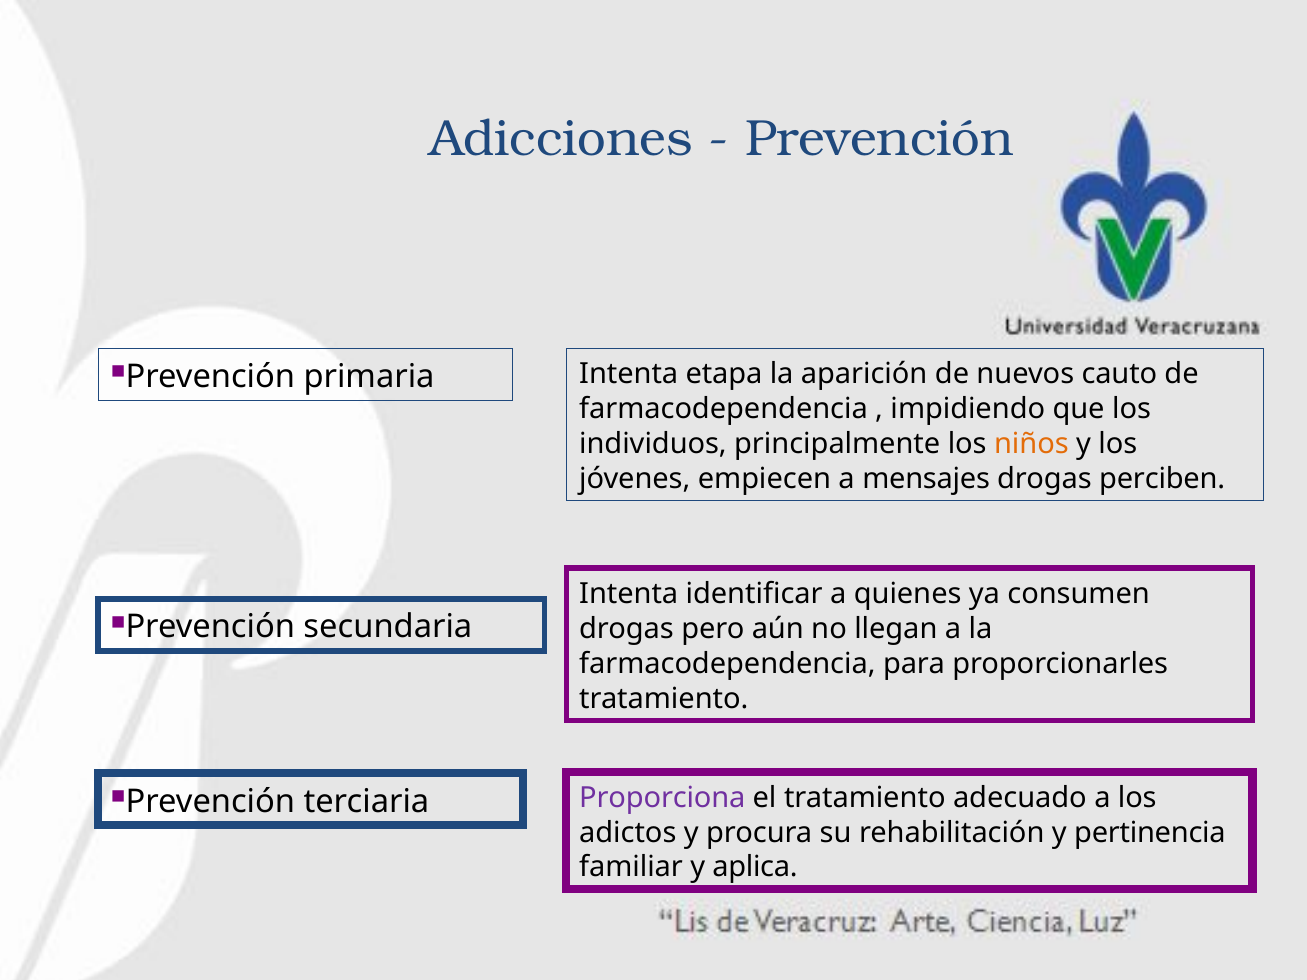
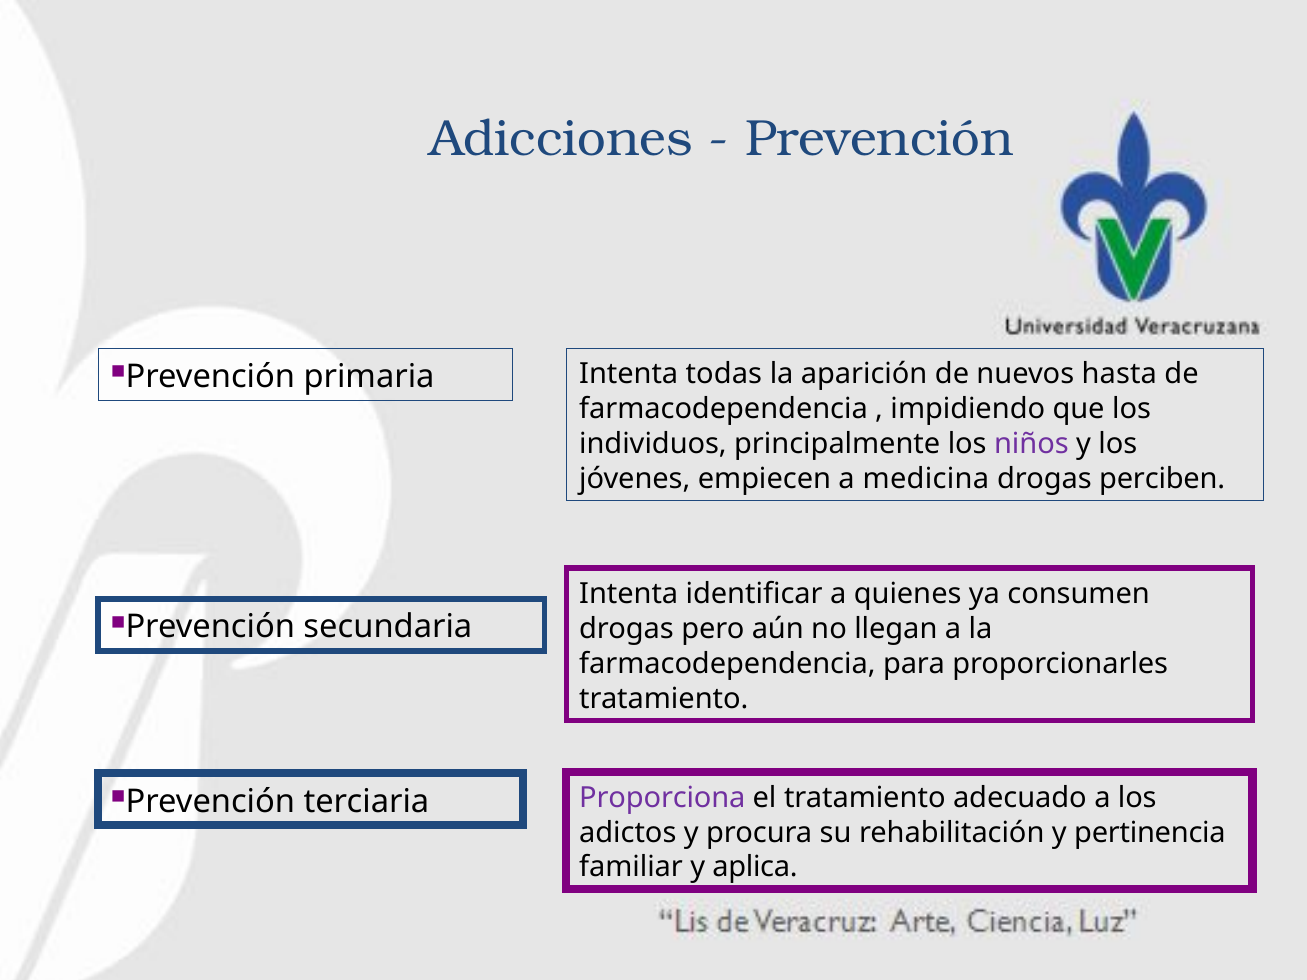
etapa: etapa -> todas
cauto: cauto -> hasta
niños colour: orange -> purple
mensajes: mensajes -> medicina
